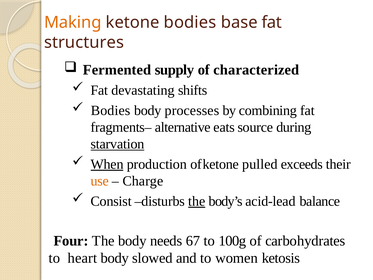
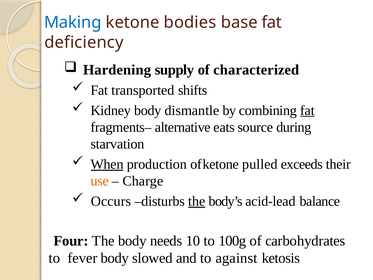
Making colour: orange -> blue
structures: structures -> deficiency
Fermented: Fermented -> Hardening
devastating: devastating -> transported
Bodies at (111, 110): Bodies -> Kidney
processes: processes -> dismantle
fat at (307, 110) underline: none -> present
starvation underline: present -> none
Consist: Consist -> Occurs
67: 67 -> 10
heart: heart -> fever
women: women -> against
